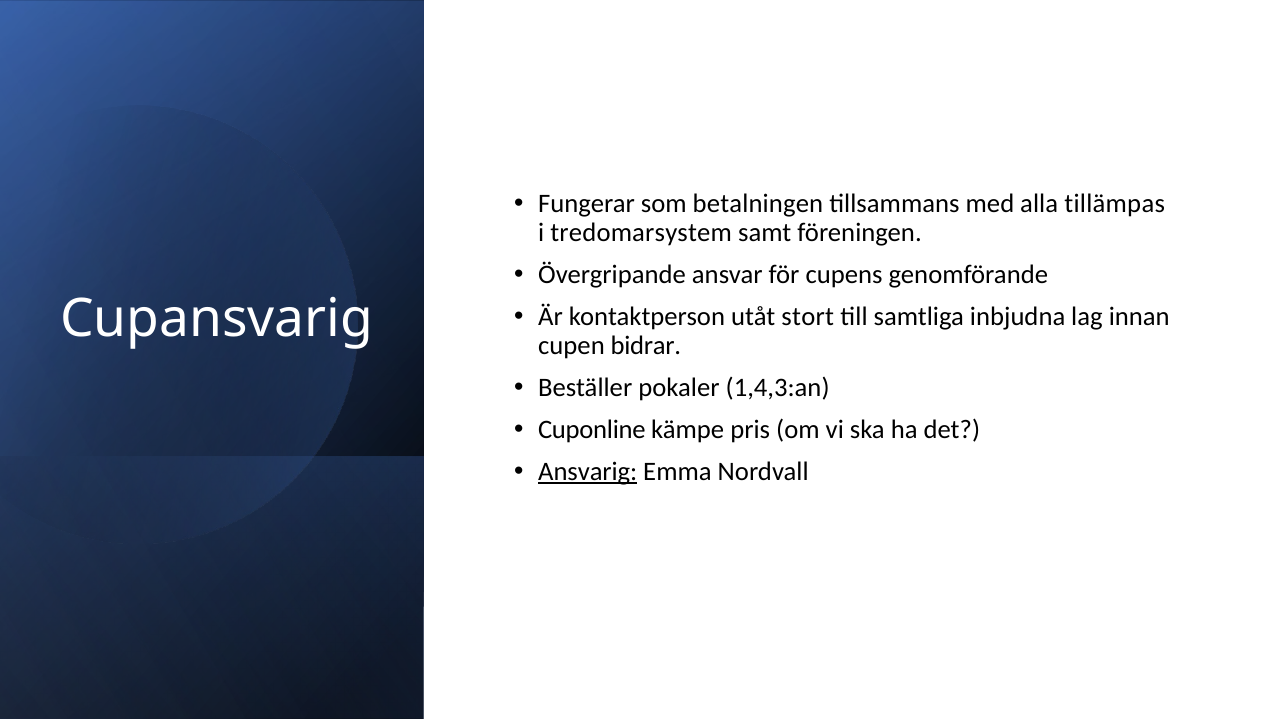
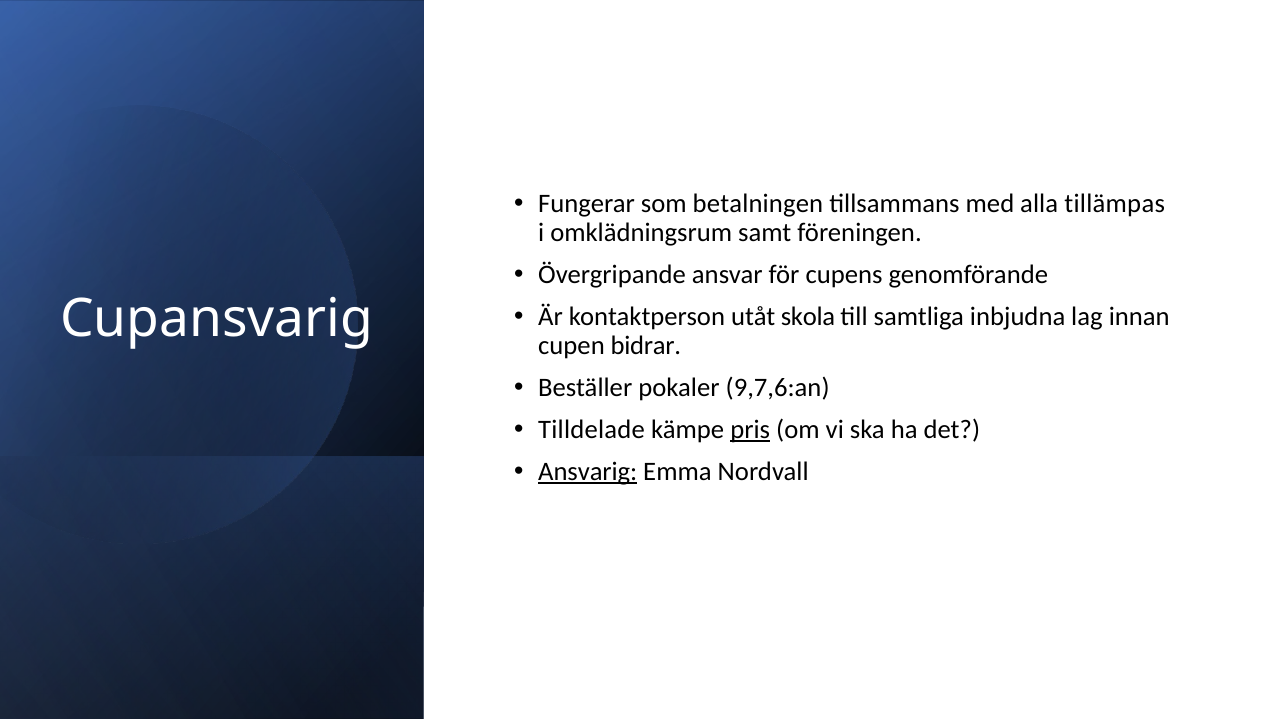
tredomarsystem: tredomarsystem -> omklädningsrum
stort: stort -> skola
1,4,3:an: 1,4,3:an -> 9,7,6:an
Cuponline: Cuponline -> Tilldelade
pris underline: none -> present
